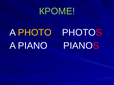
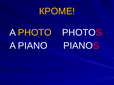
КРОМЕ colour: light green -> yellow
